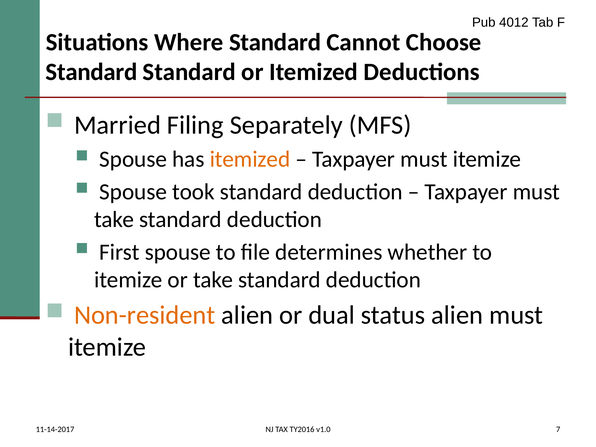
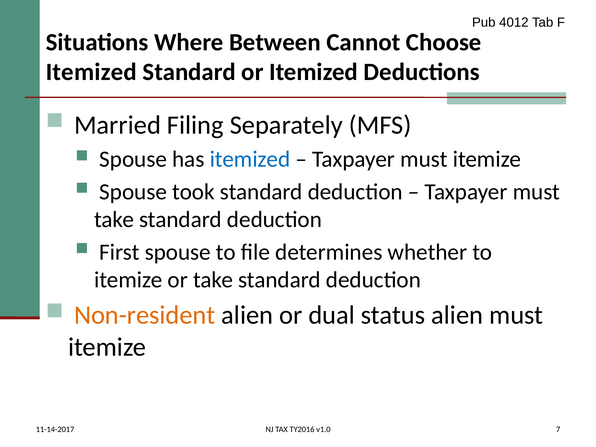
Where Standard: Standard -> Between
Standard at (91, 72): Standard -> Itemized
itemized at (250, 159) colour: orange -> blue
